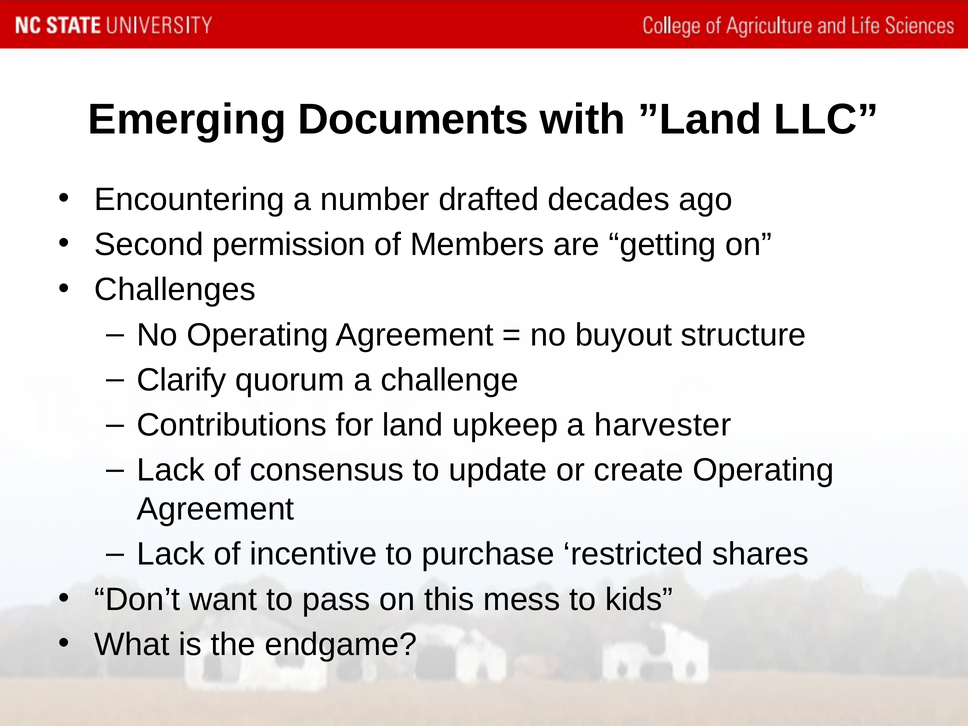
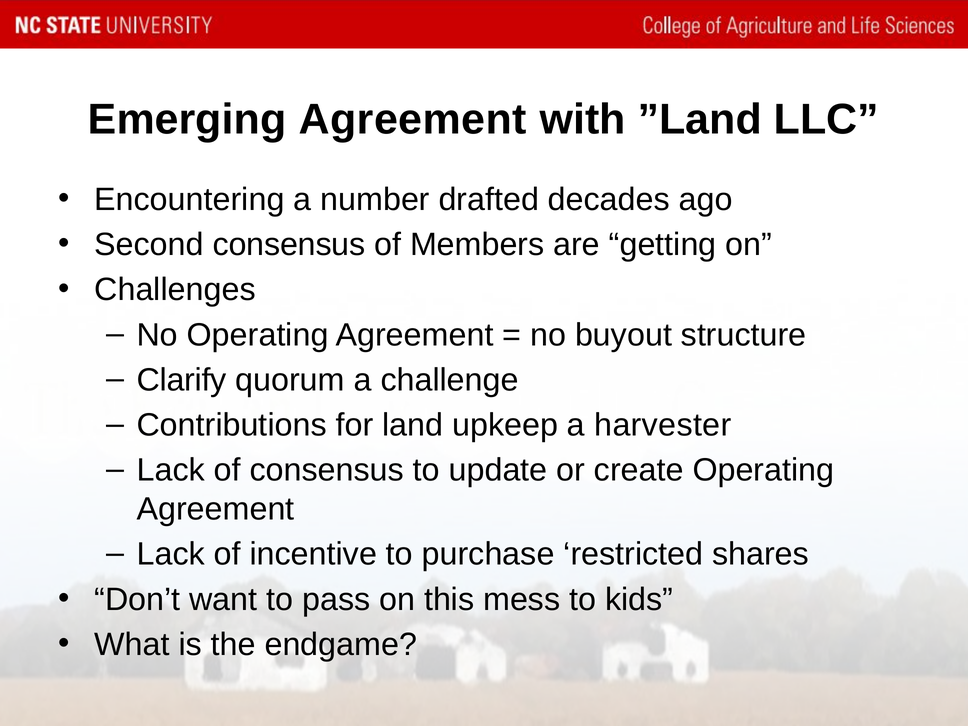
Emerging Documents: Documents -> Agreement
Second permission: permission -> consensus
